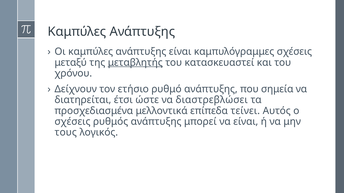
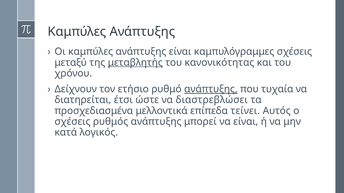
κατασκευαστεί: κατασκευαστεί -> κανονικότητας
ανάπτυξης at (211, 89) underline: none -> present
σημεία: σημεία -> τυχαία
τους: τους -> κατά
